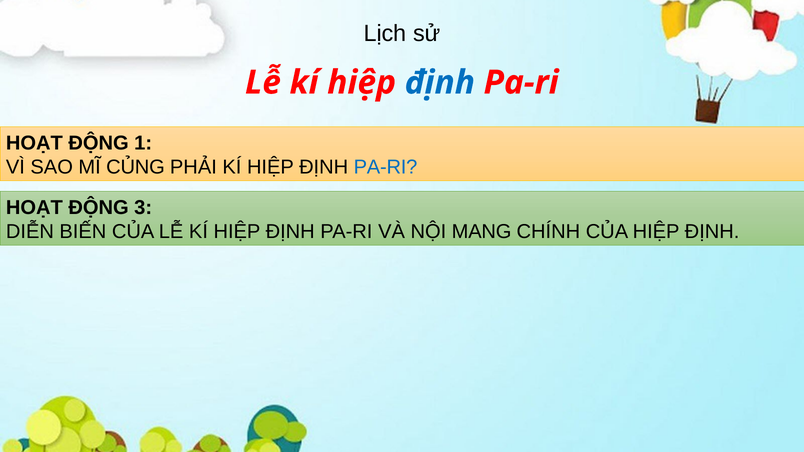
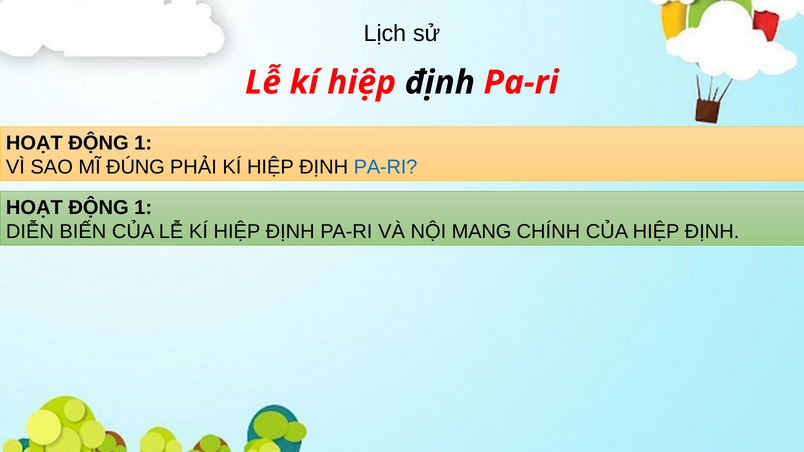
định at (440, 83) colour: blue -> black
CỦNG: CỦNG -> ĐÚNG
3 at (143, 208): 3 -> 1
